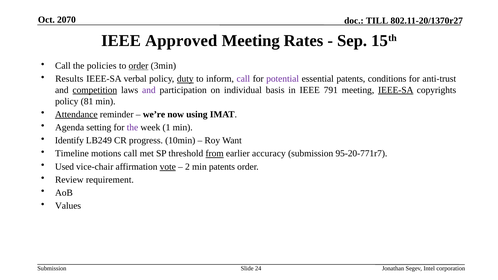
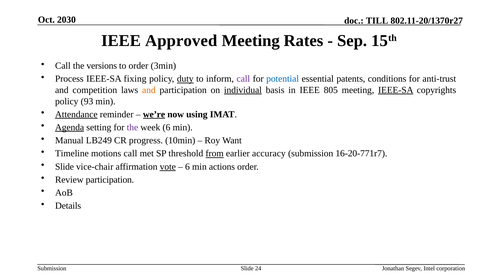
2070: 2070 -> 2030
policies: policies -> versions
order at (138, 66) underline: present -> none
Results: Results -> Process
verbal: verbal -> fixing
potential colour: purple -> blue
competition underline: present -> none
and at (149, 90) colour: purple -> orange
individual underline: none -> present
791: 791 -> 805
81: 81 -> 93
we’re underline: none -> present
Agenda underline: none -> present
week 1: 1 -> 6
Identify: Identify -> Manual
95-20-771r7: 95-20-771r7 -> 16-20-771r7
Used at (65, 167): Used -> Slide
2 at (187, 167): 2 -> 6
min patents: patents -> actions
Review requirement: requirement -> participation
Values: Values -> Details
